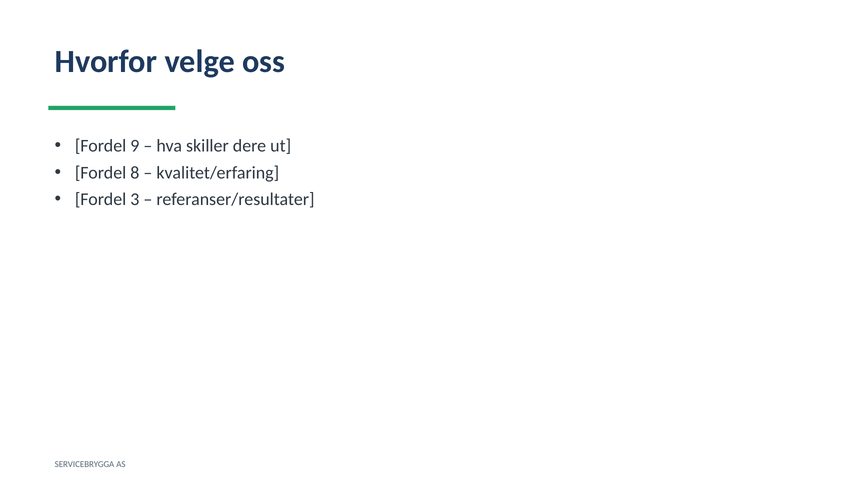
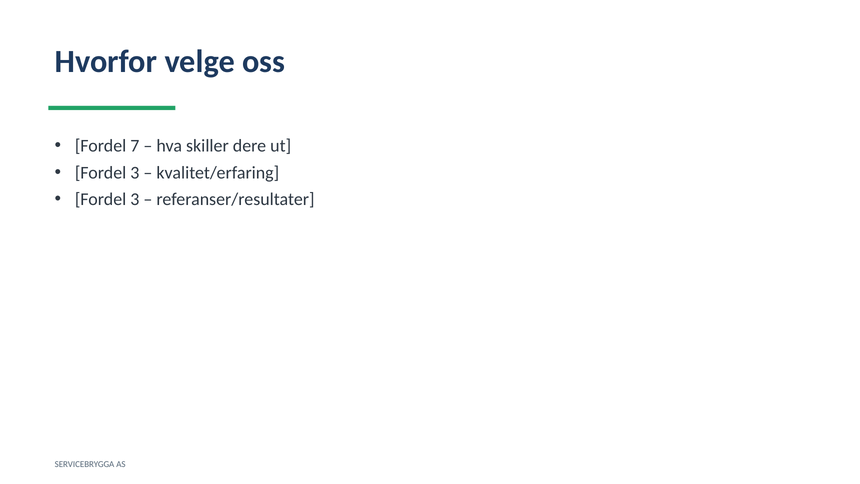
9: 9 -> 7
8 at (135, 173): 8 -> 3
